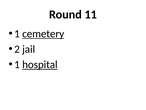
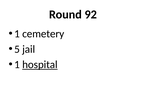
11: 11 -> 92
cemetery underline: present -> none
2: 2 -> 5
